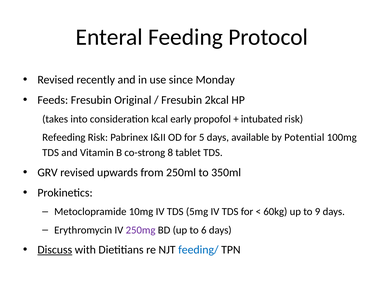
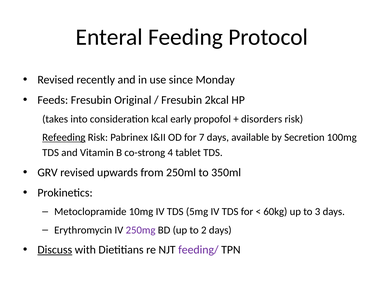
intubated: intubated -> disorders
Refeeding underline: none -> present
5: 5 -> 7
Potential: Potential -> Secretion
8: 8 -> 4
9: 9 -> 3
6: 6 -> 2
feeding/ colour: blue -> purple
